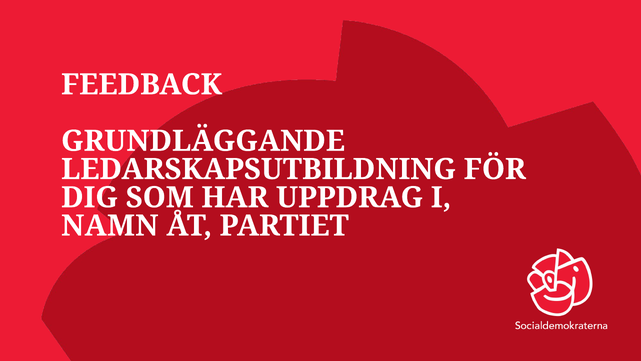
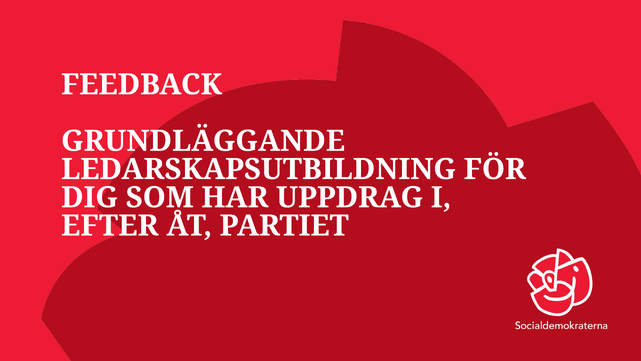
NAMN: NAMN -> EFTER
